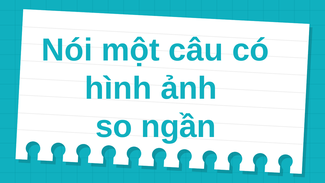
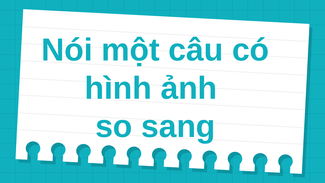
ngần: ngần -> sang
